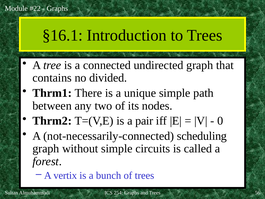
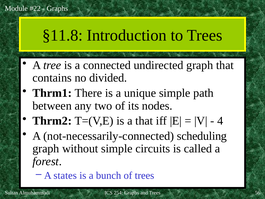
§16.1: §16.1 -> §11.8
a pair: pair -> that
0: 0 -> 4
vertix: vertix -> states
